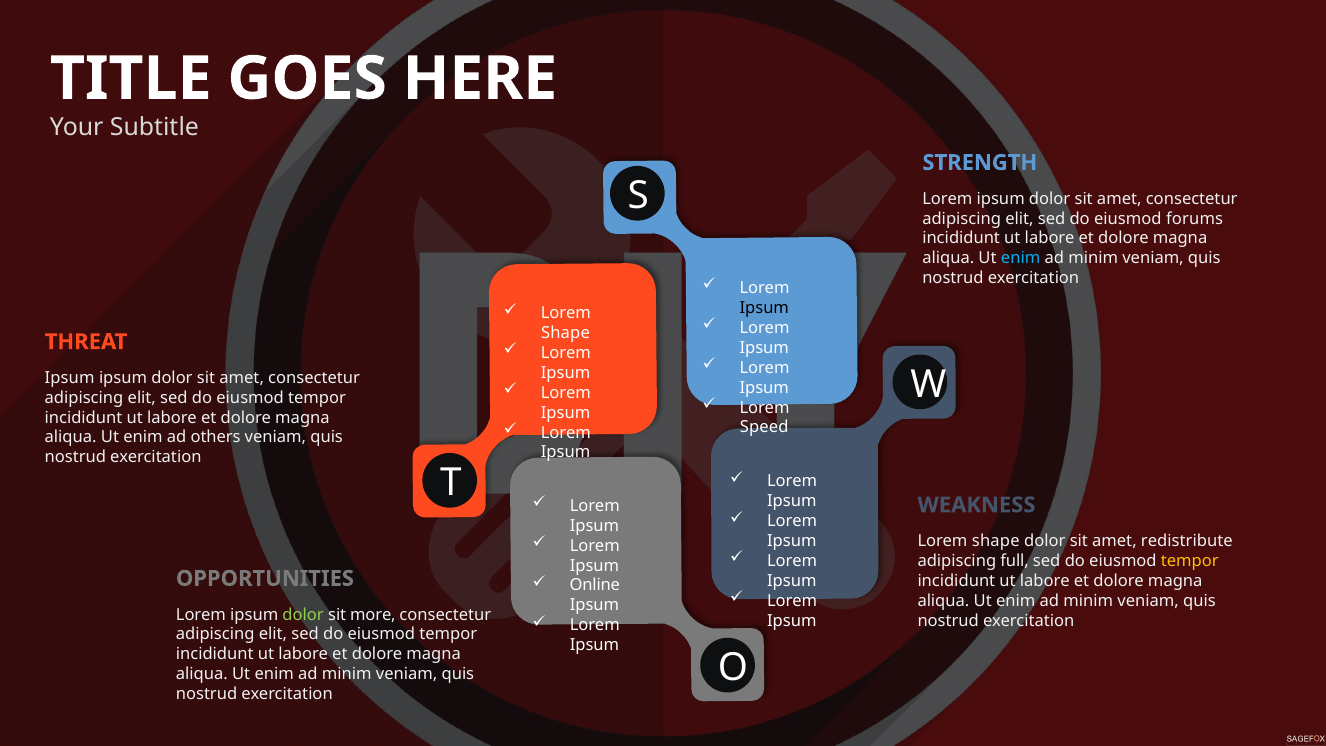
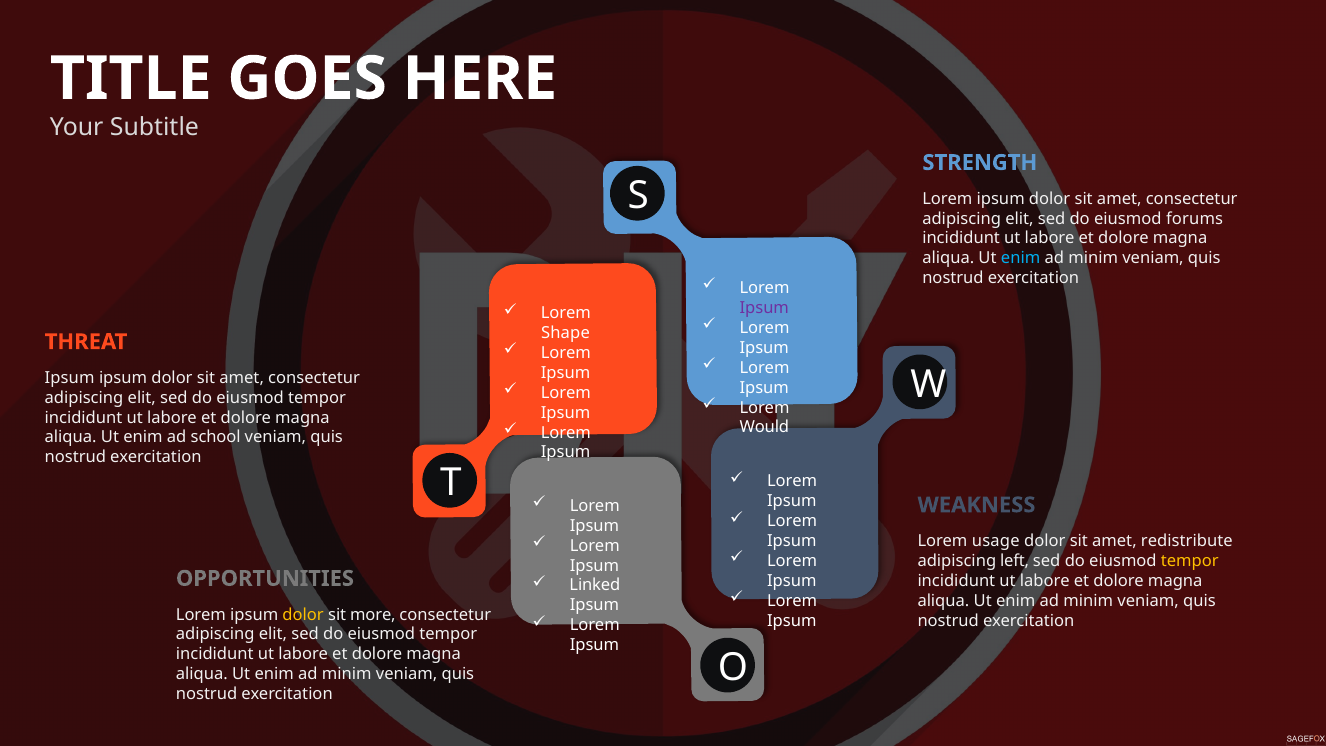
Ipsum at (764, 308) colour: black -> purple
Speed: Speed -> Would
others: others -> school
shape at (996, 541): shape -> usage
full: full -> left
Online: Online -> Linked
dolor at (303, 614) colour: light green -> yellow
